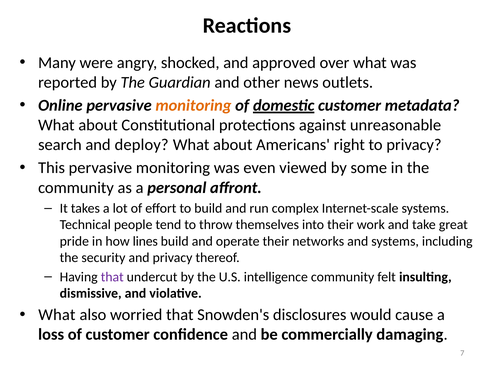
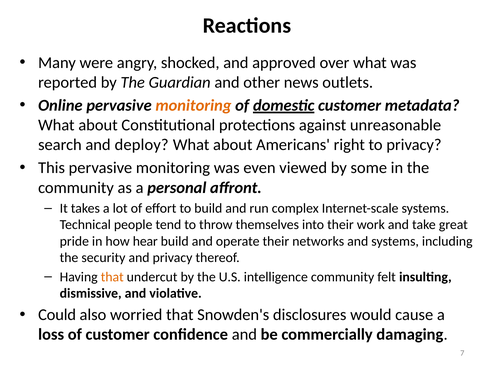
lines: lines -> hear
that at (112, 277) colour: purple -> orange
What at (57, 315): What -> Could
